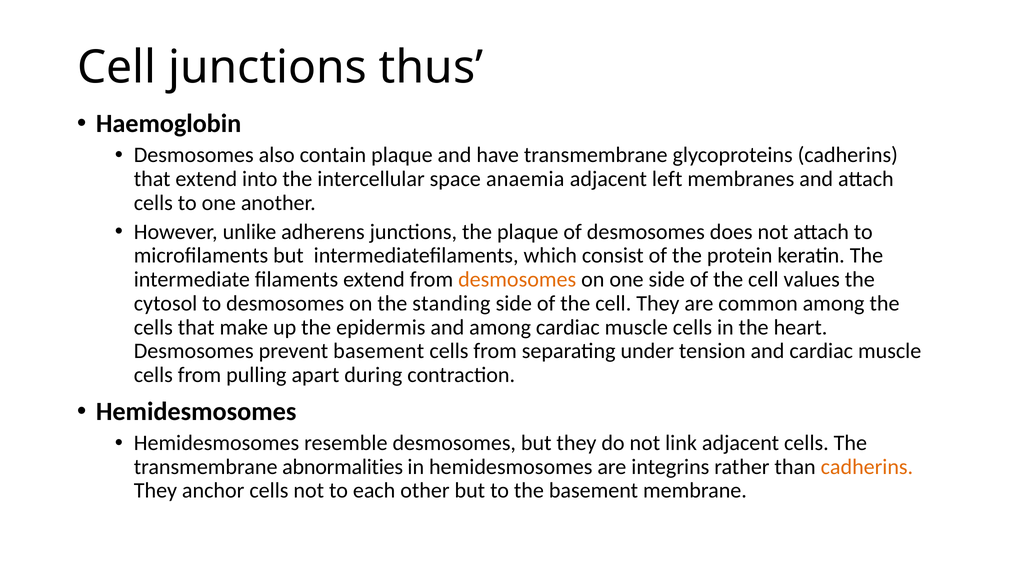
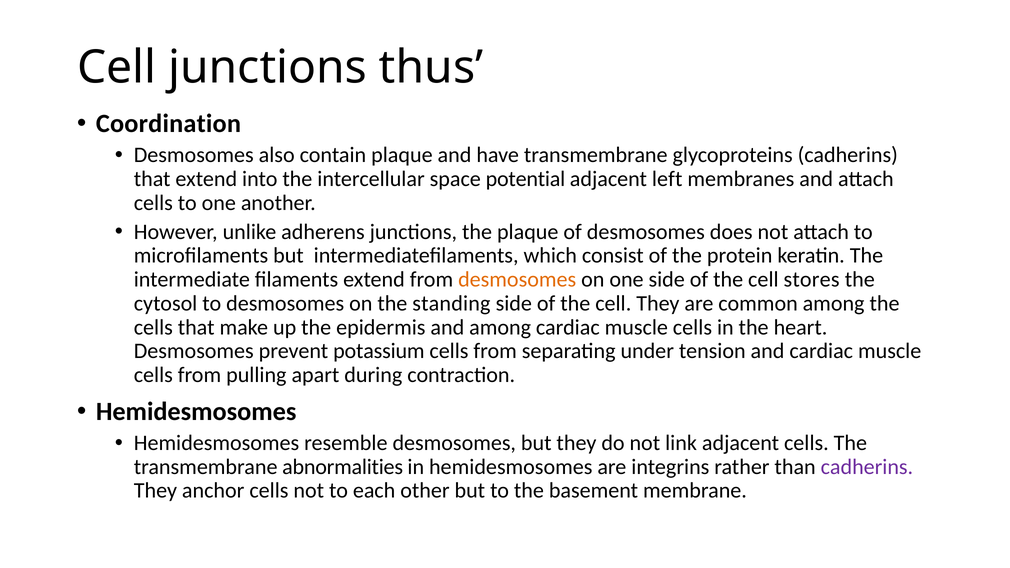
Haemoglobin: Haemoglobin -> Coordination
anaemia: anaemia -> potential
values: values -> stores
prevent basement: basement -> potassium
cadherins at (867, 467) colour: orange -> purple
